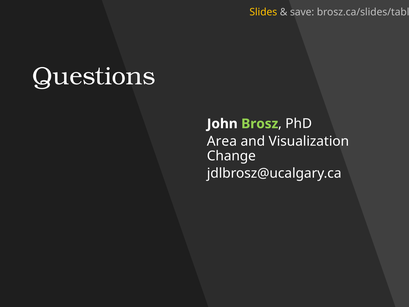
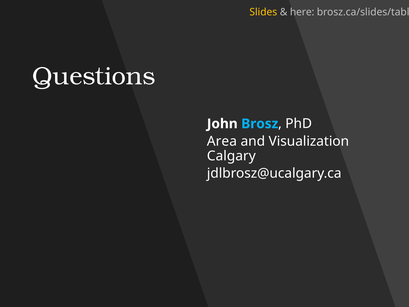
save: save -> here
Brosz colour: light green -> light blue
Change: Change -> Calgary
